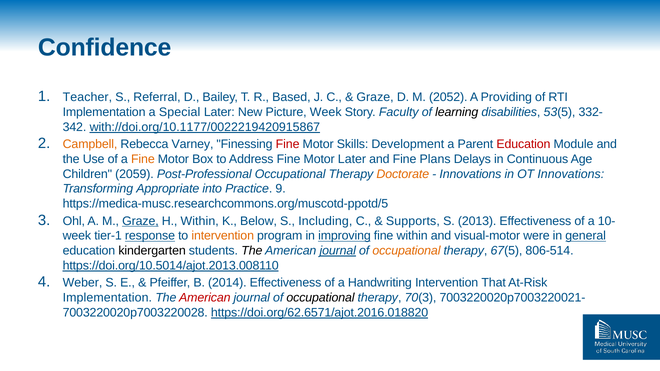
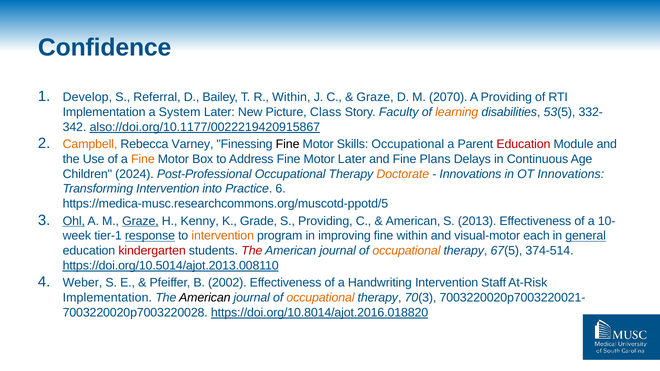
Teacher: Teacher -> Develop
R Based: Based -> Within
2052: 2052 -> 2070
Special: Special -> System
Picture Week: Week -> Class
learning colour: black -> orange
with://doi.org/10.1177/0022219420915867: with://doi.org/10.1177/0022219420915867 -> also://doi.org/10.1177/0022219420915867
Fine at (288, 144) colour: red -> black
Skills Development: Development -> Occupational
2059: 2059 -> 2024
Transforming Appropriate: Appropriate -> Intervention
9: 9 -> 6
Ohl underline: none -> present
H Within: Within -> Kenny
Below: Below -> Grade
S Including: Including -> Providing
Supports at (413, 221): Supports -> American
improving underline: present -> none
were: were -> each
kindergarten colour: black -> red
The at (252, 251) colour: black -> red
journal at (338, 251) underline: present -> none
806-514: 806-514 -> 374-514
2014: 2014 -> 2002
That: That -> Staff
American at (205, 298) colour: red -> black
occupational at (321, 298) colour: black -> orange
https://doi.org/62.6571/ajot.2016.018820: https://doi.org/62.6571/ajot.2016.018820 -> https://doi.org/10.8014/ajot.2016.018820
